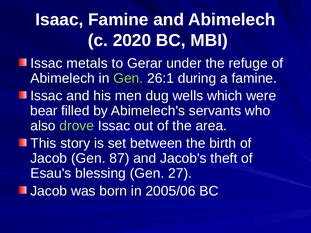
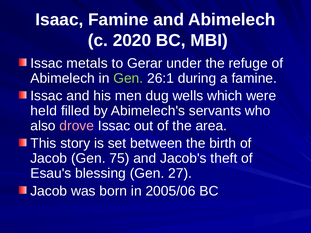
bear: bear -> held
drove colour: light green -> pink
87: 87 -> 75
